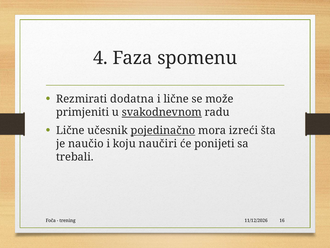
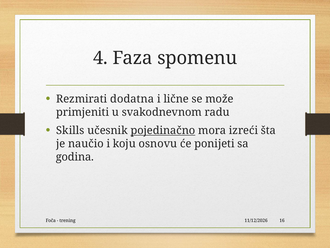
svakodnevnom underline: present -> none
Lične at (70, 130): Lične -> Skills
naučiri: naučiri -> osnovu
trebali: trebali -> godina
